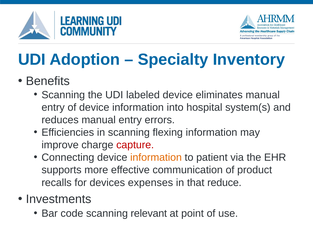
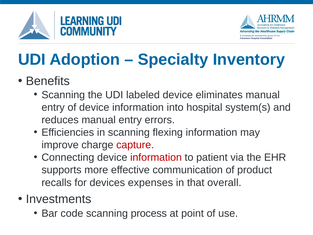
information at (156, 157) colour: orange -> red
reduce: reduce -> overall
relevant: relevant -> process
